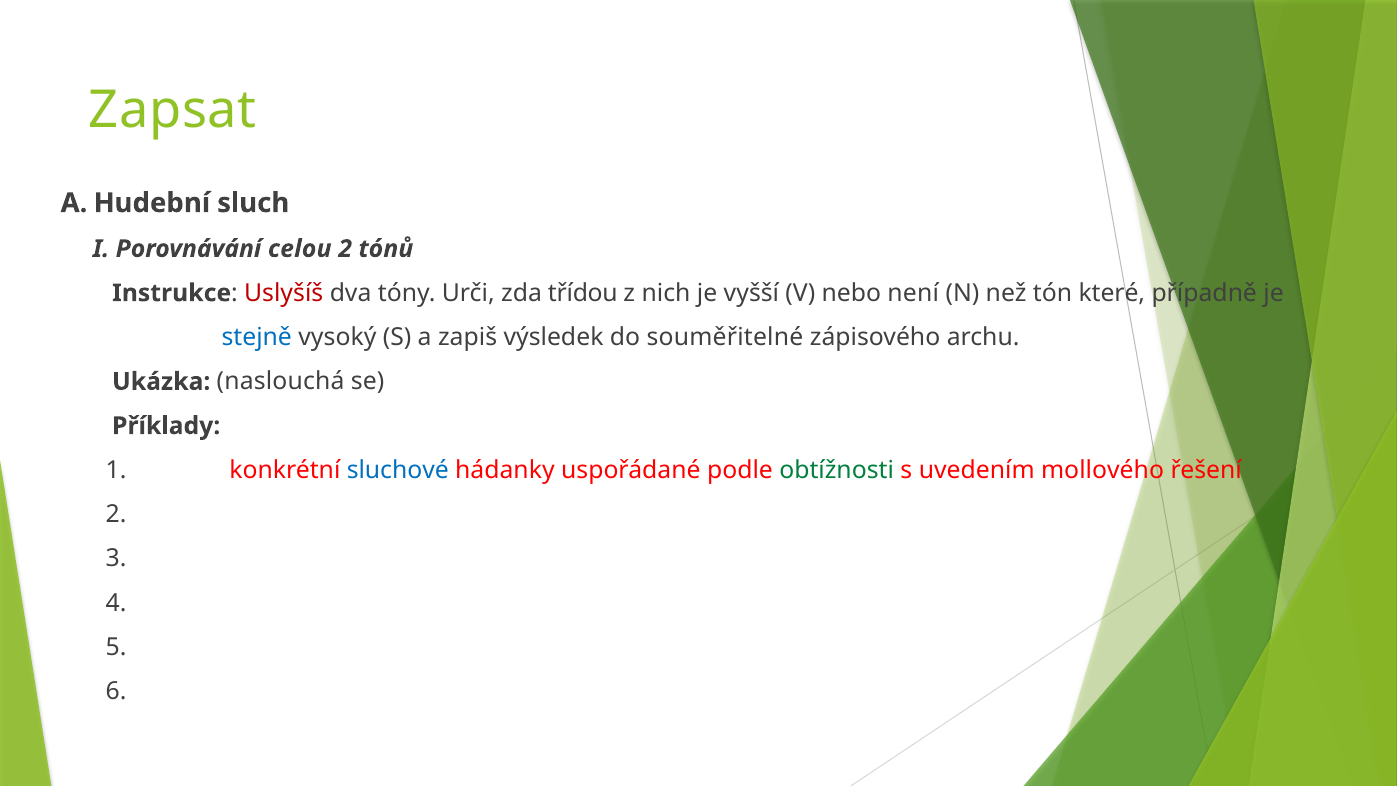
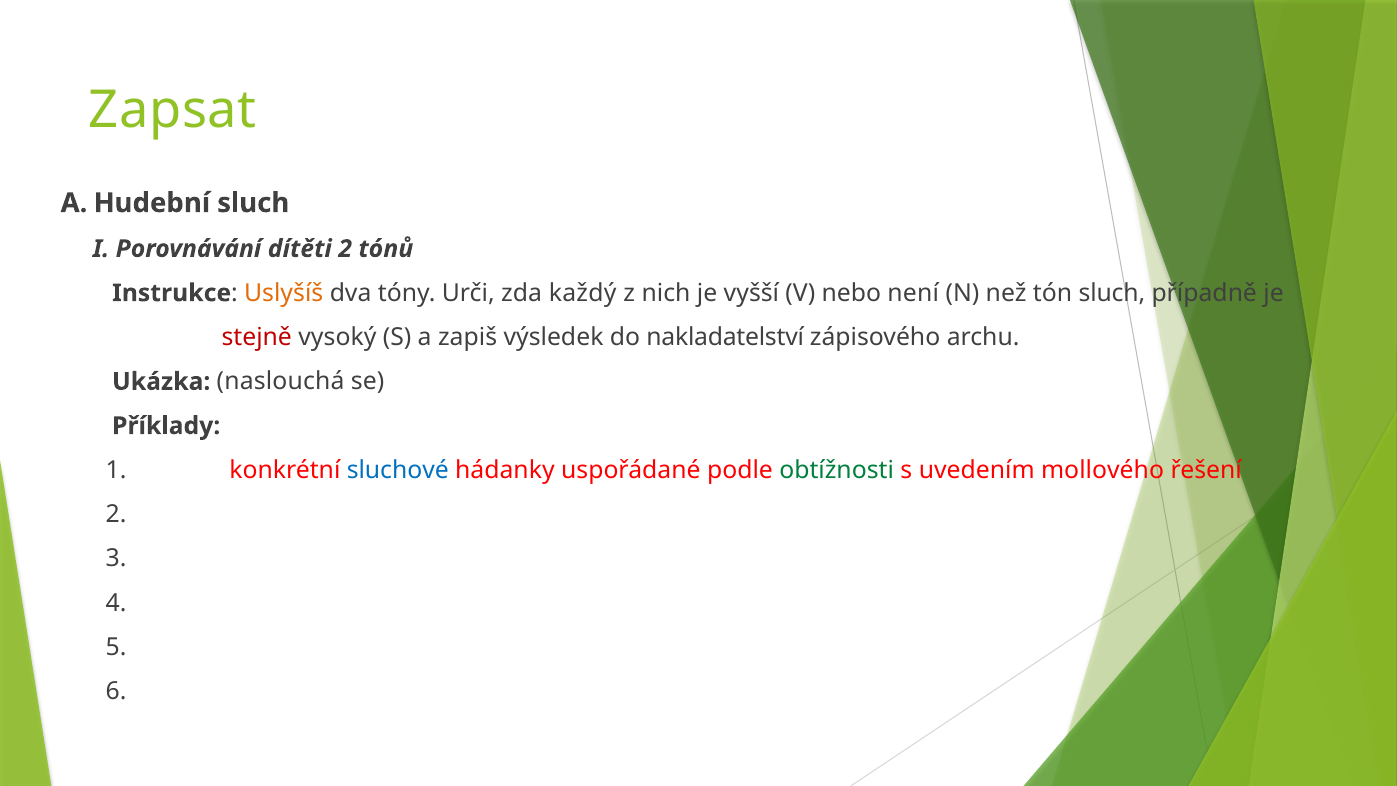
celou: celou -> dítěti
Uslyšíš colour: red -> orange
třídou: třídou -> každý
tón které: které -> sluch
stejně colour: blue -> red
souměřitelné: souměřitelné -> nakladatelství
